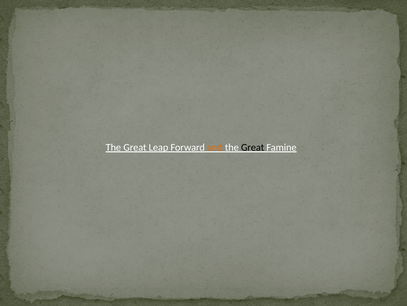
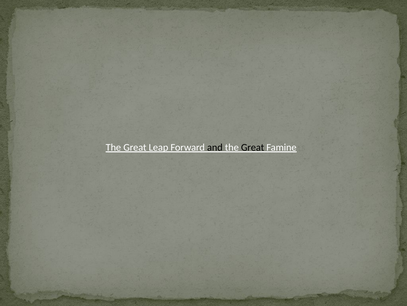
and colour: orange -> black
